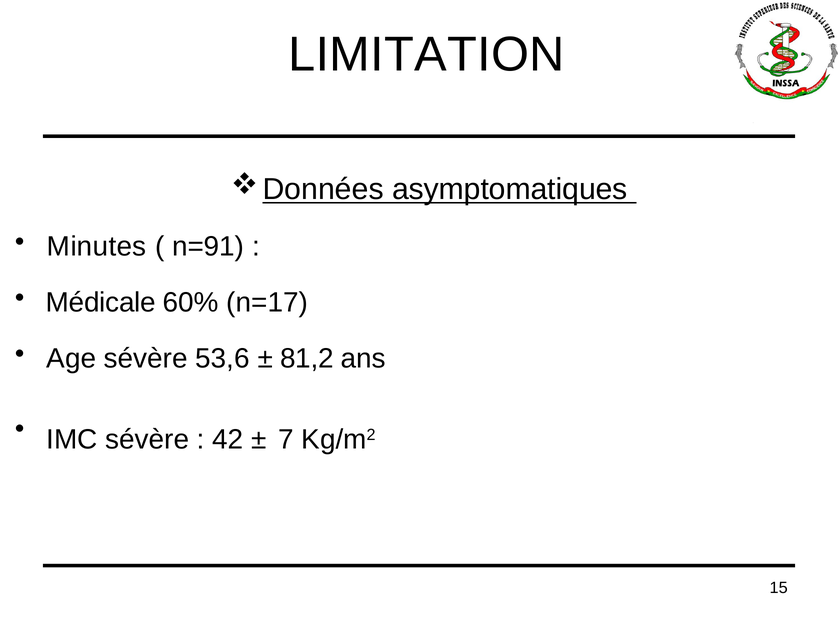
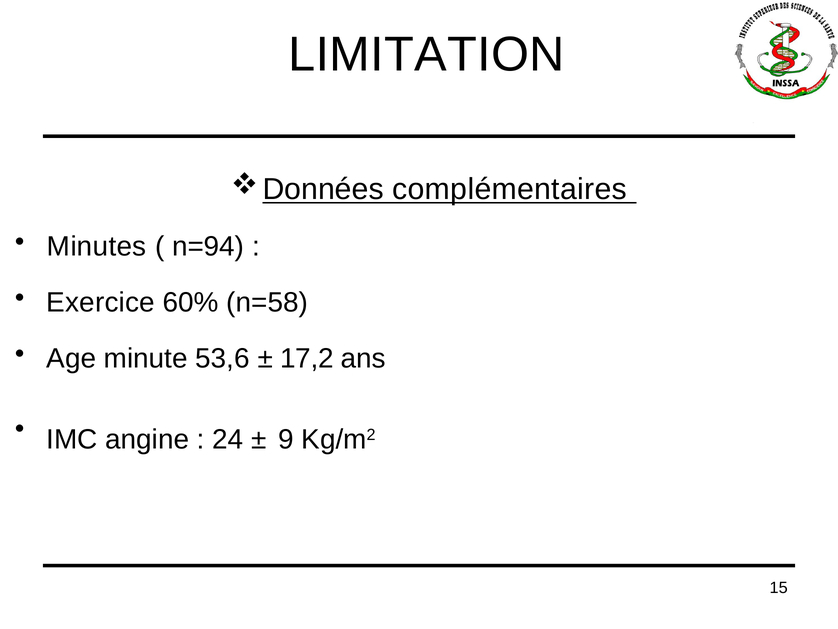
asymptomatiques: asymptomatiques -> complémentaires
n=91: n=91 -> n=94
Médicale: Médicale -> Exercice
n=17: n=17 -> n=58
Age sévère: sévère -> minute
81,2: 81,2 -> 17,2
IMC sévère: sévère -> angine
42: 42 -> 24
7: 7 -> 9
